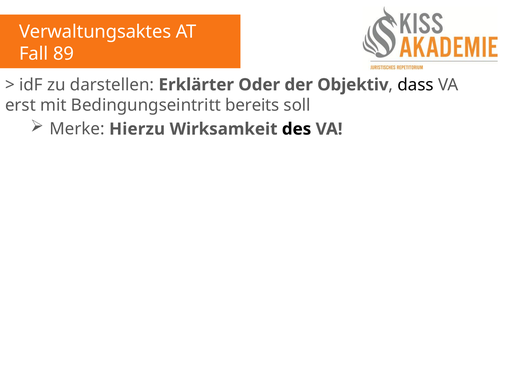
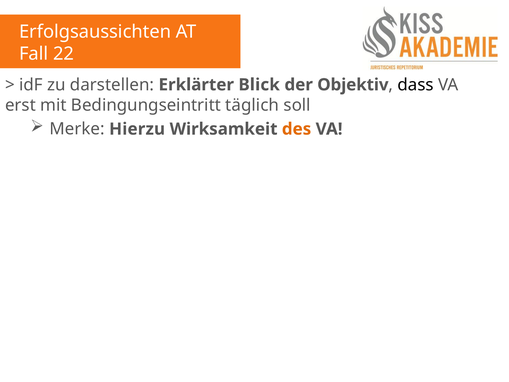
Verwaltungsaktes: Verwaltungsaktes -> Erfolgsaussichten
89: 89 -> 22
Oder: Oder -> Blick
bereits: bereits -> täglich
des colour: black -> orange
